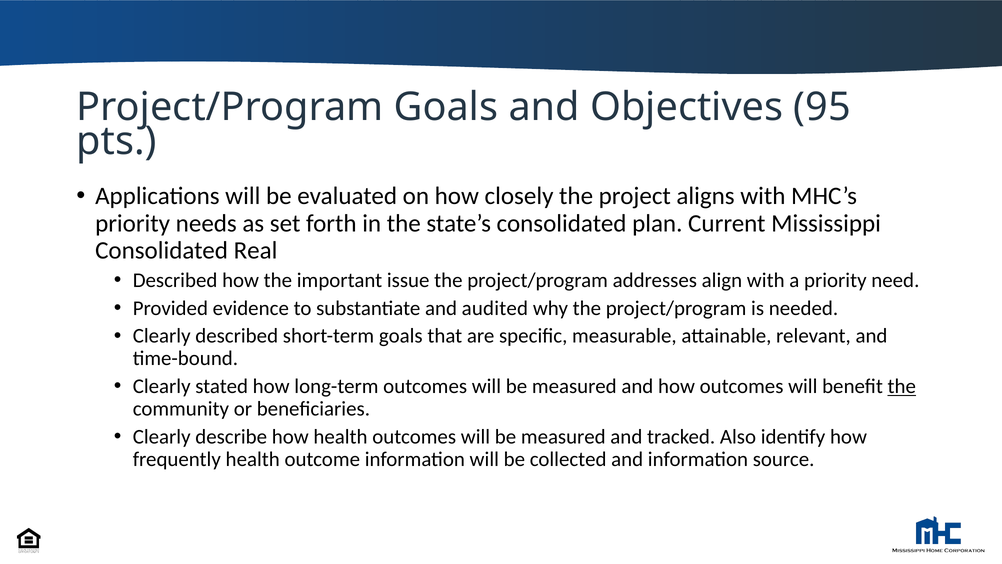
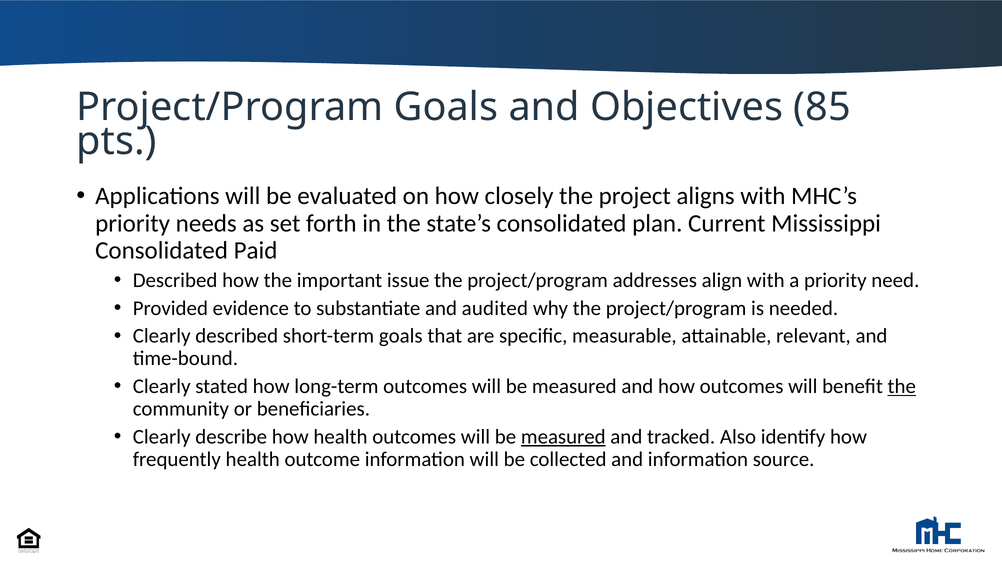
95: 95 -> 85
Real: Real -> Paid
measured at (563, 436) underline: none -> present
